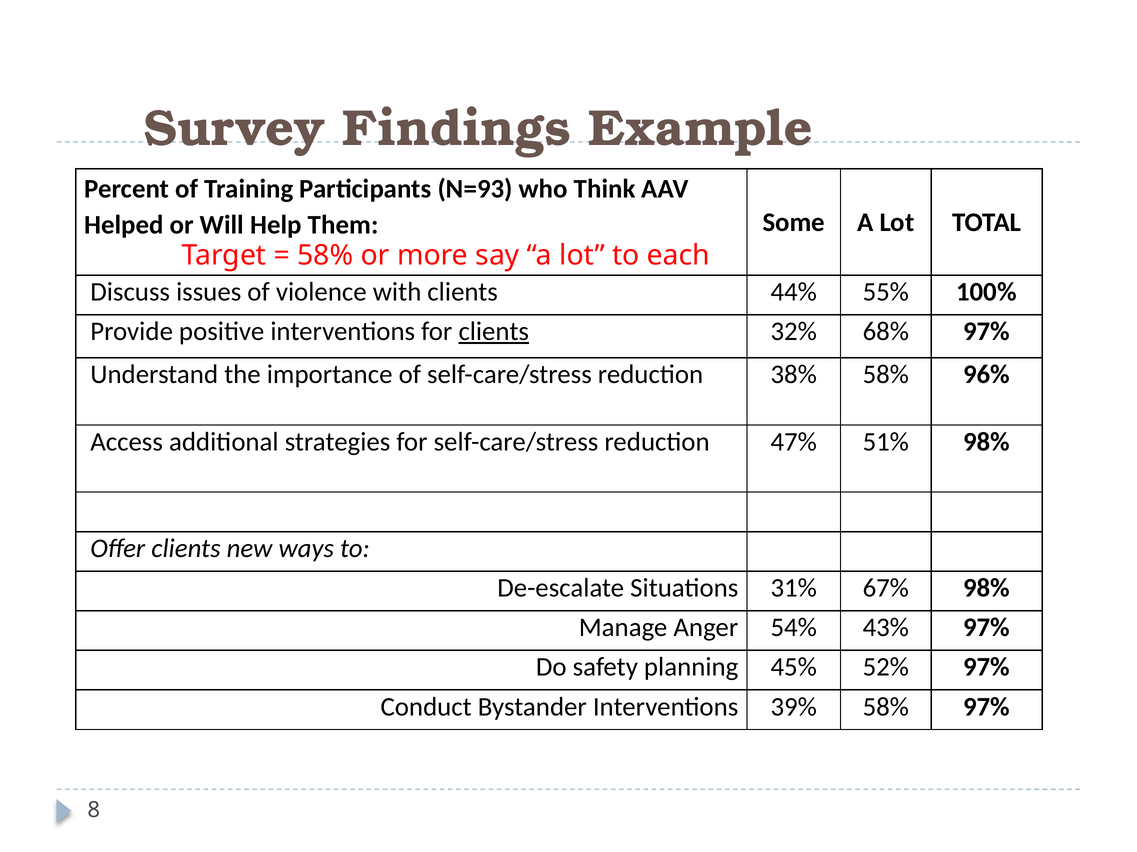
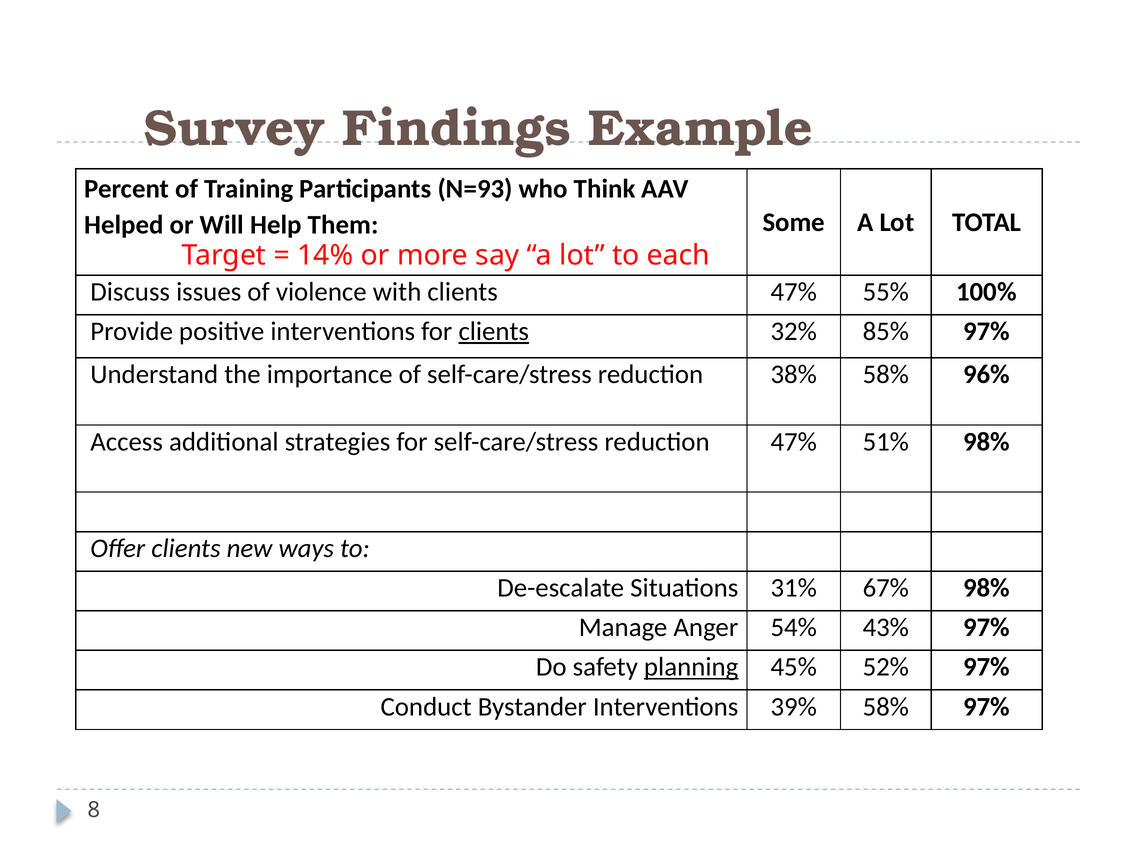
58% at (325, 256): 58% -> 14%
clients 44%: 44% -> 47%
68%: 68% -> 85%
planning underline: none -> present
